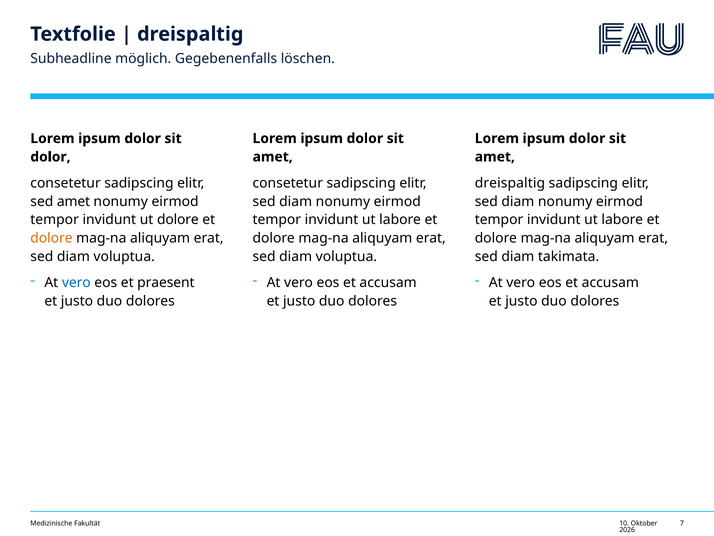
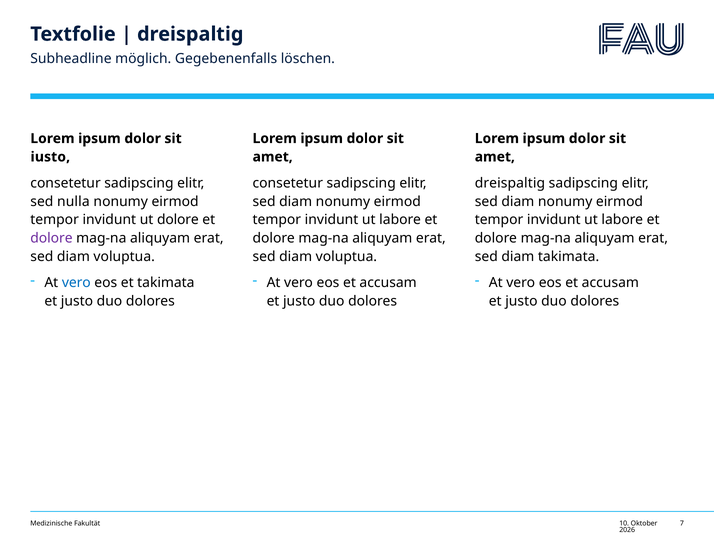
dolor at (50, 157): dolor -> iusto
sed amet: amet -> nulla
dolore at (51, 238) colour: orange -> purple
et praesent: praesent -> takimata
